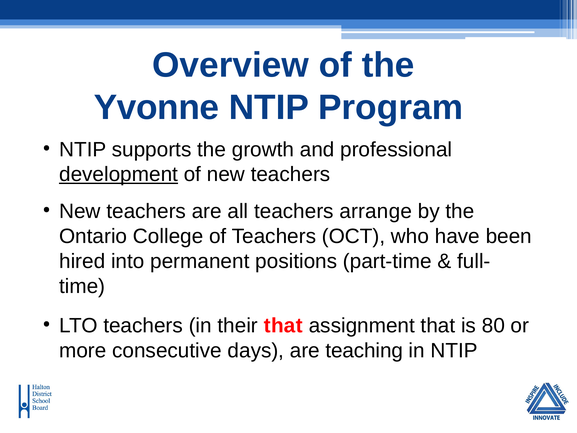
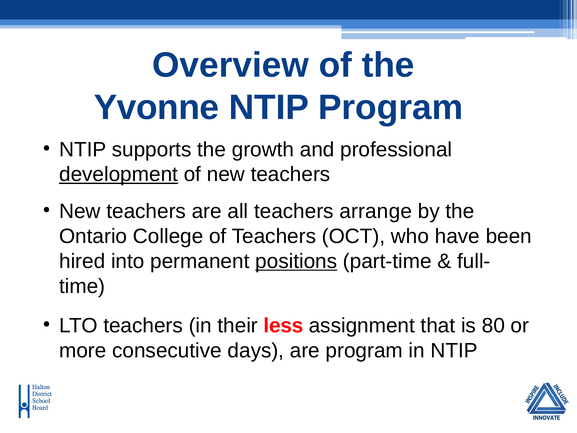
positions underline: none -> present
their that: that -> less
are teaching: teaching -> program
